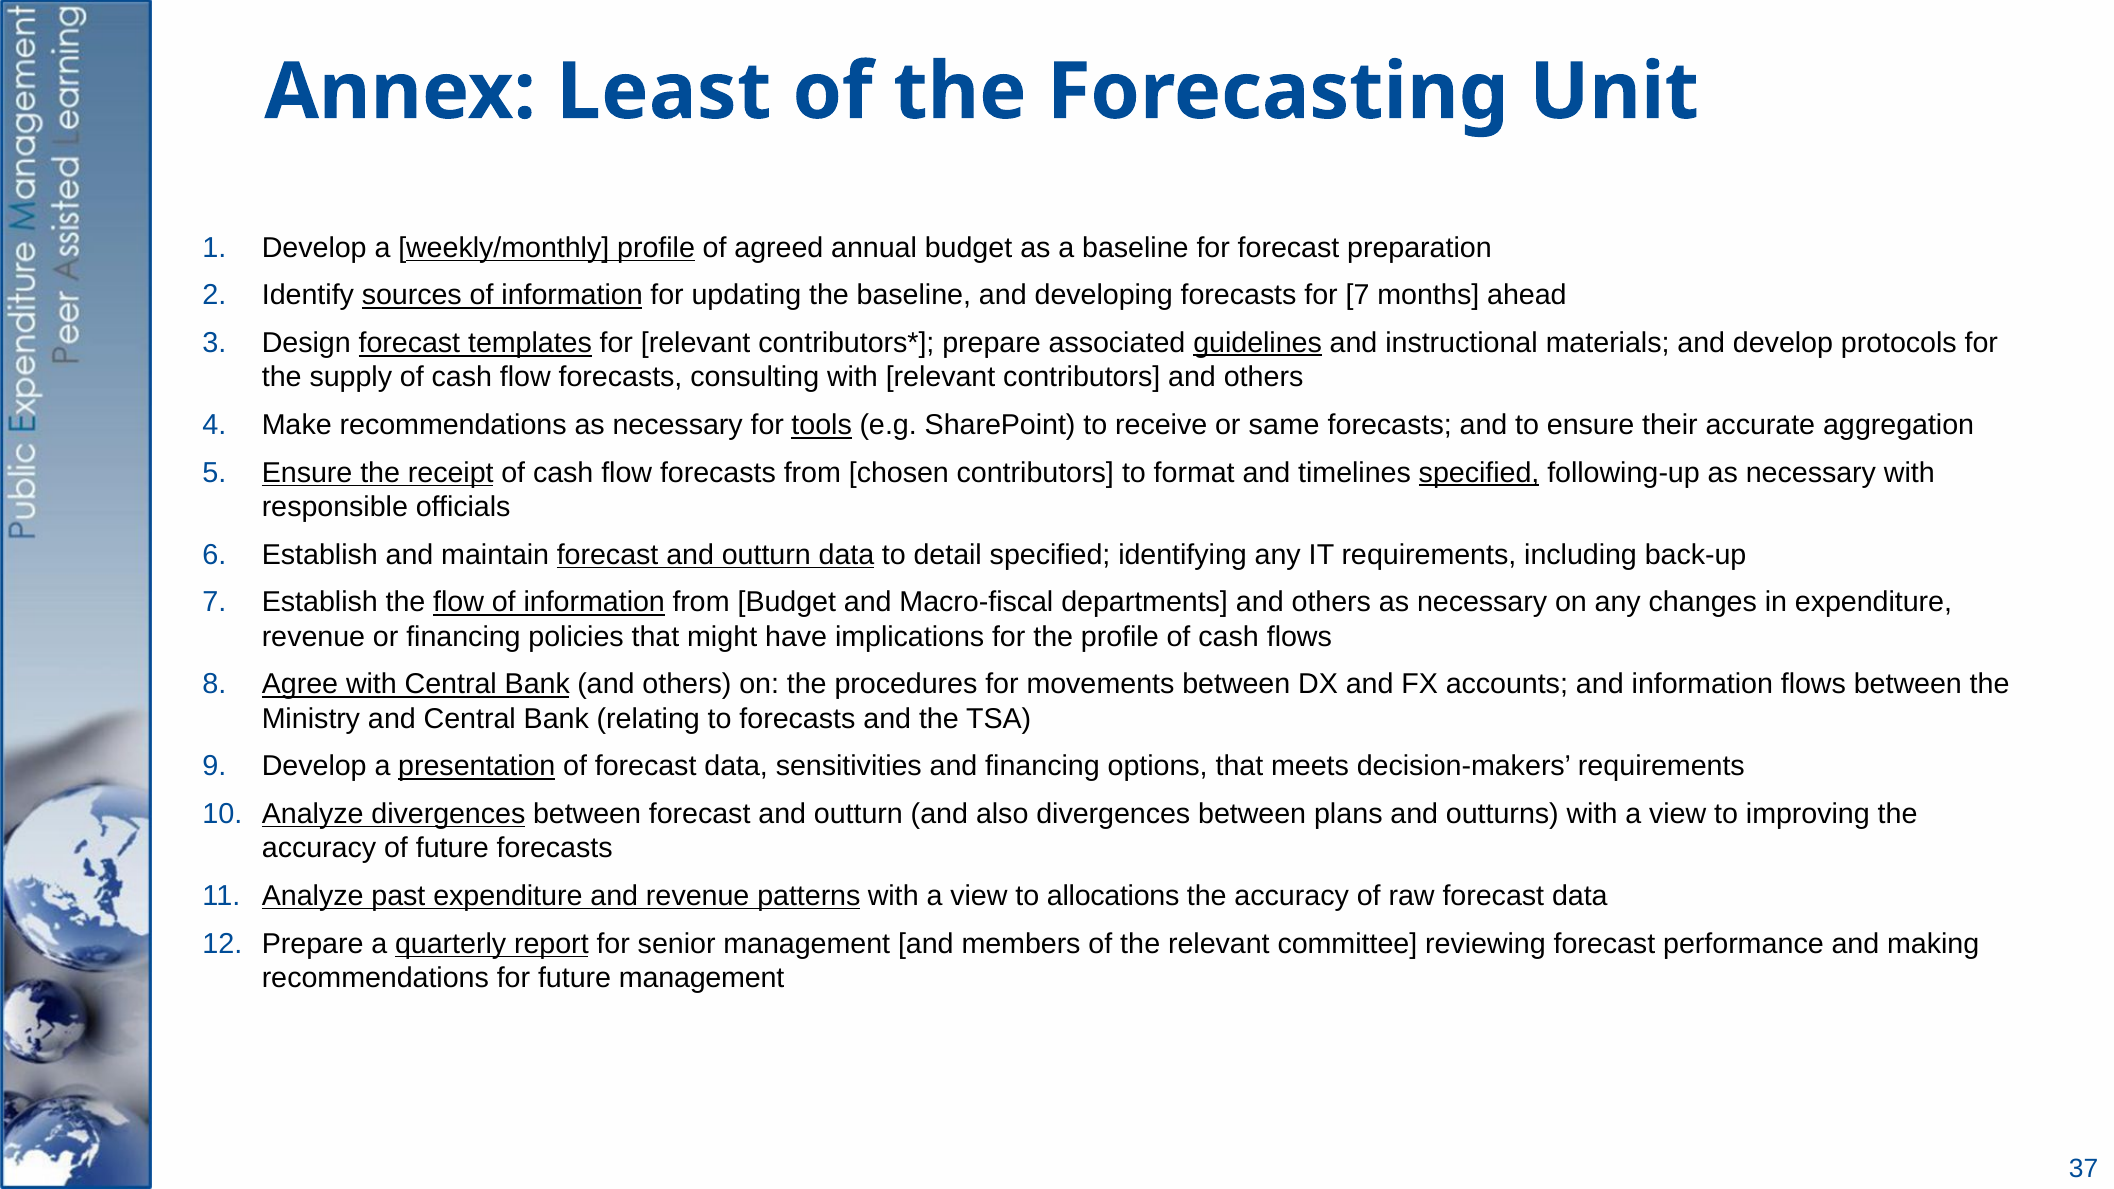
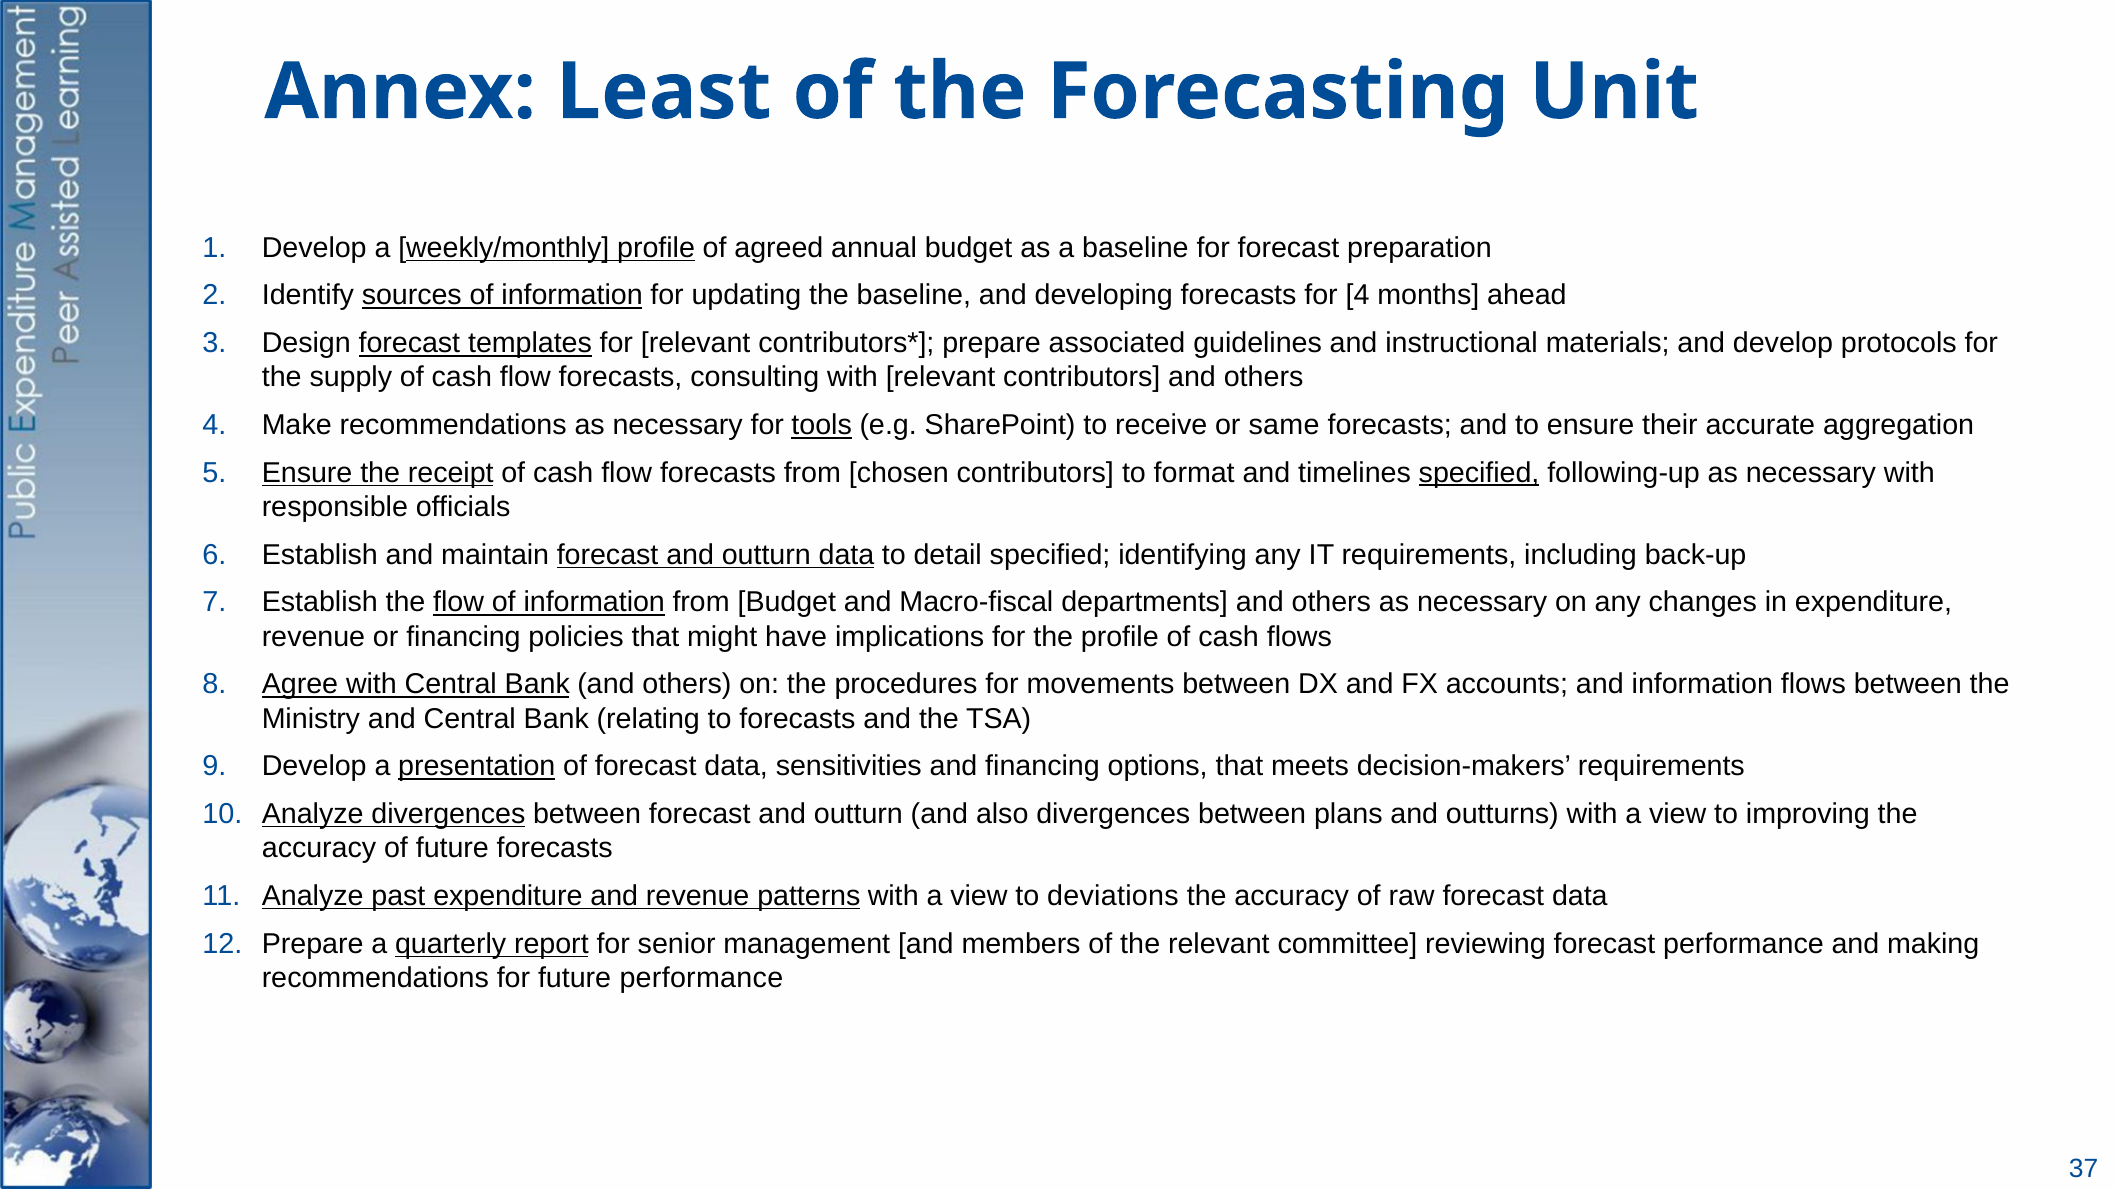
for 7: 7 -> 4
guidelines underline: present -> none
allocations: allocations -> deviations
future management: management -> performance
